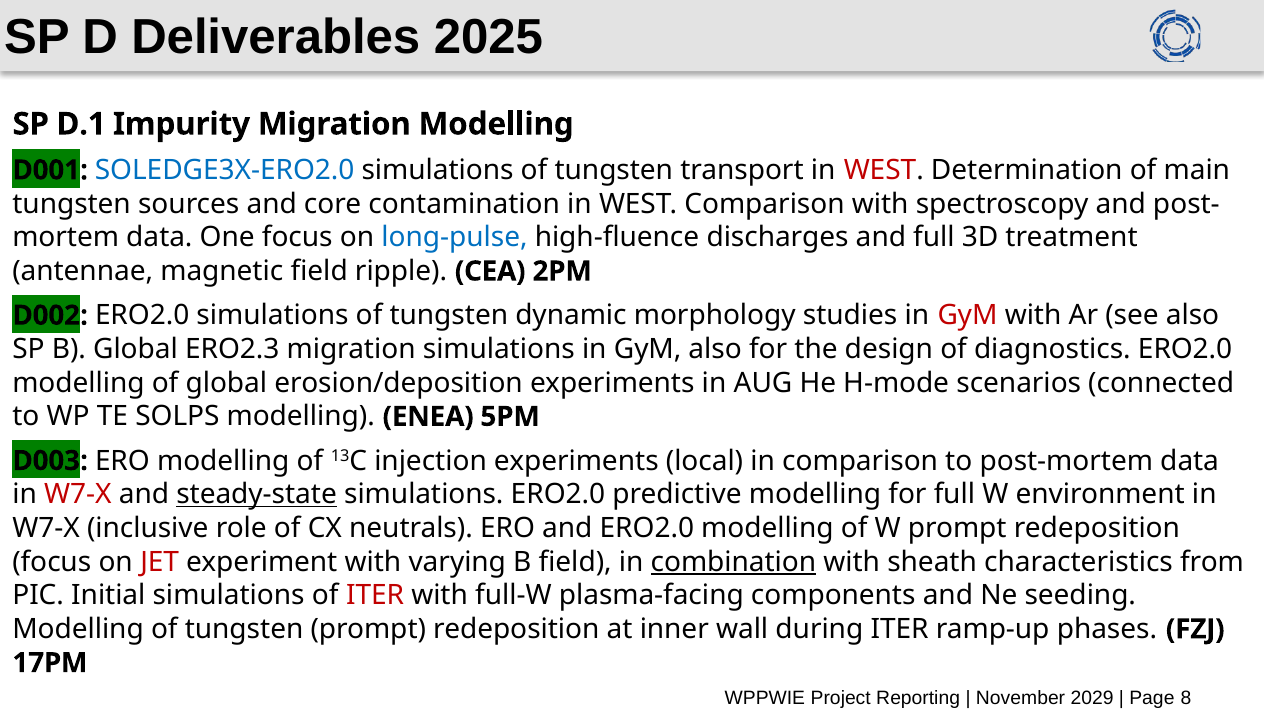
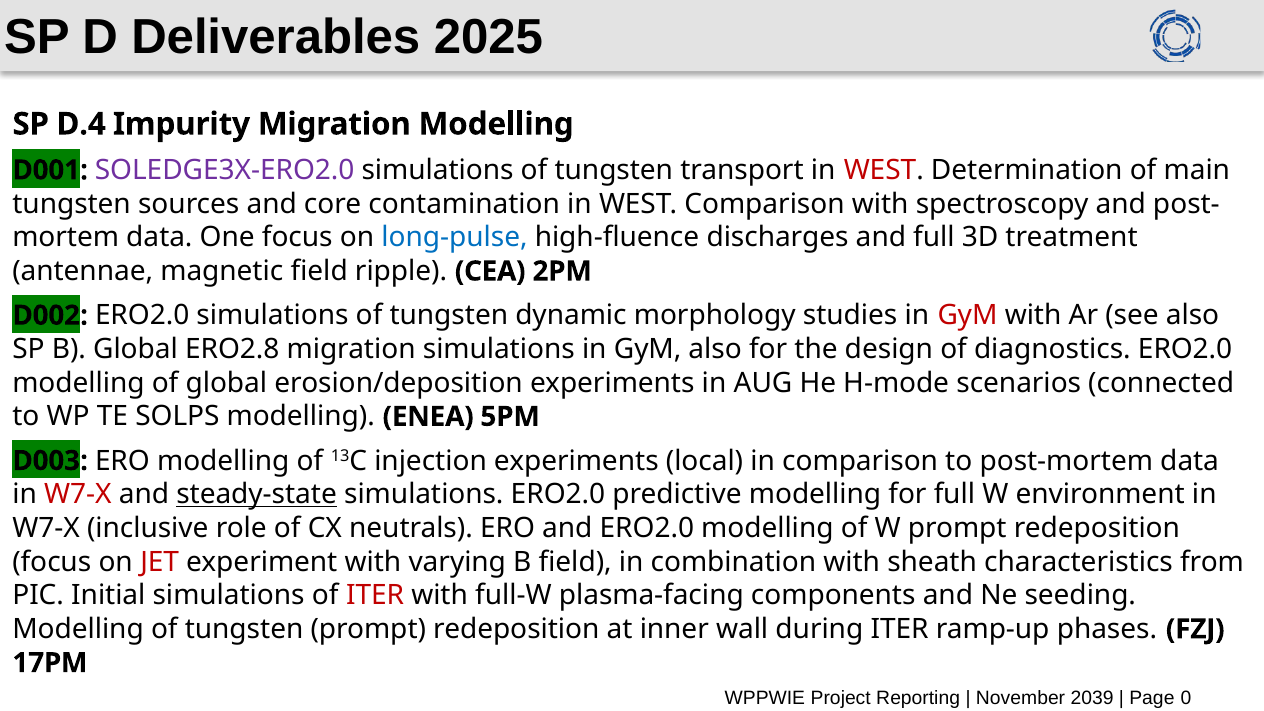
D.1: D.1 -> D.4
SOLEDGE3X-ERO2.0 colour: blue -> purple
ERO2.3: ERO2.3 -> ERO2.8
combination underline: present -> none
2029: 2029 -> 2039
8: 8 -> 0
